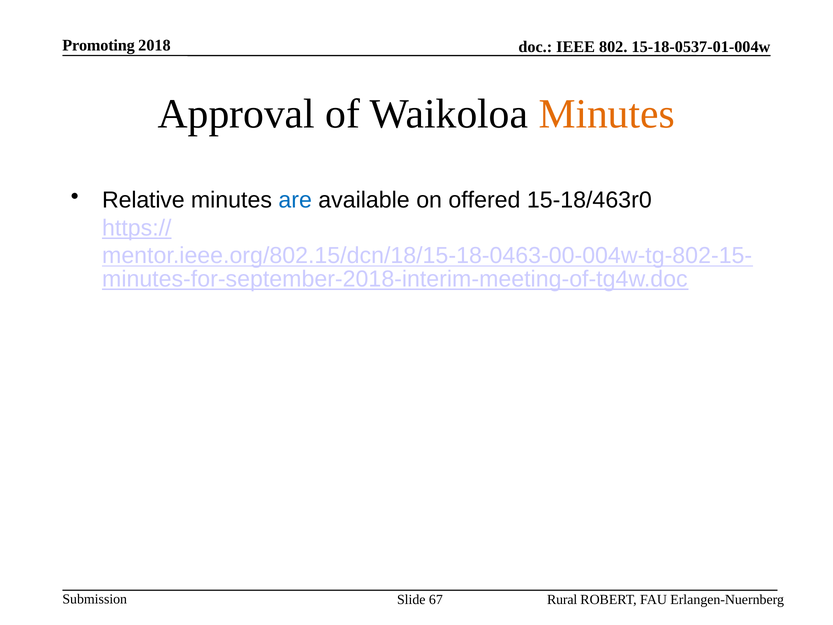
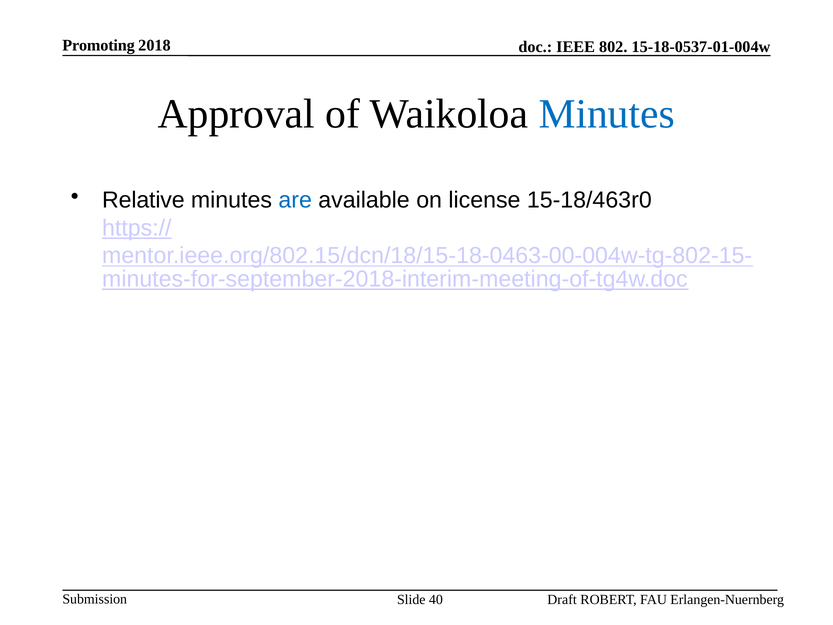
Minutes at (607, 114) colour: orange -> blue
offered: offered -> license
67: 67 -> 40
Rural: Rural -> Draft
